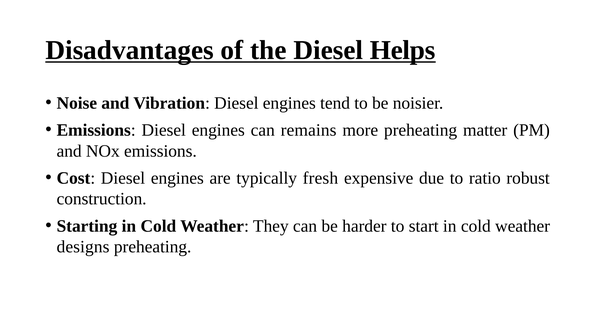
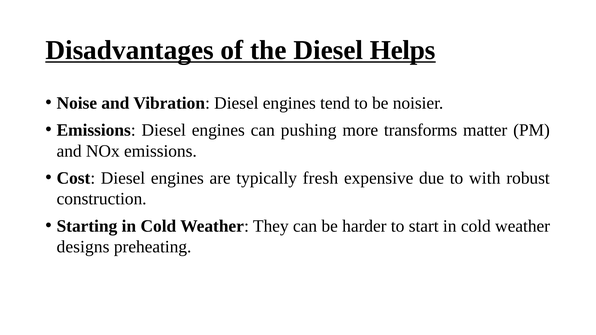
remains: remains -> pushing
more preheating: preheating -> transforms
ratio: ratio -> with
